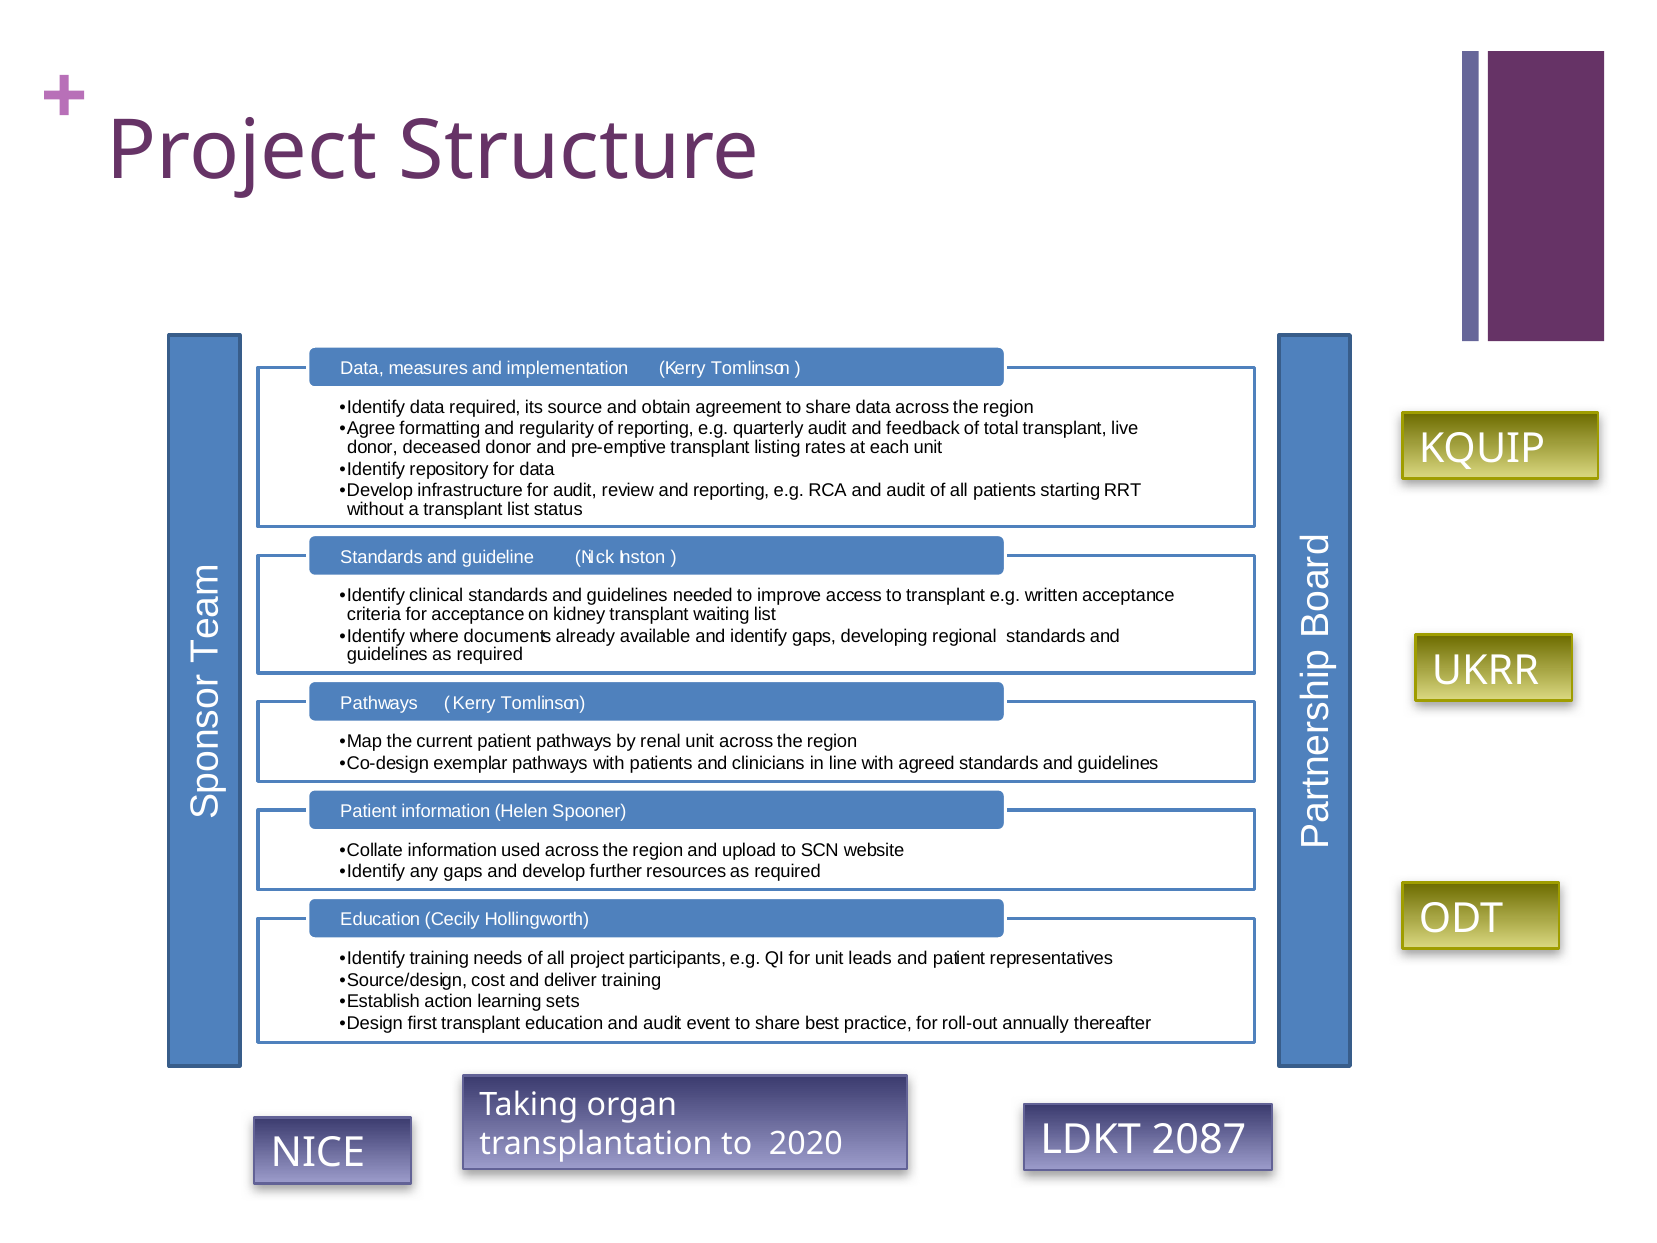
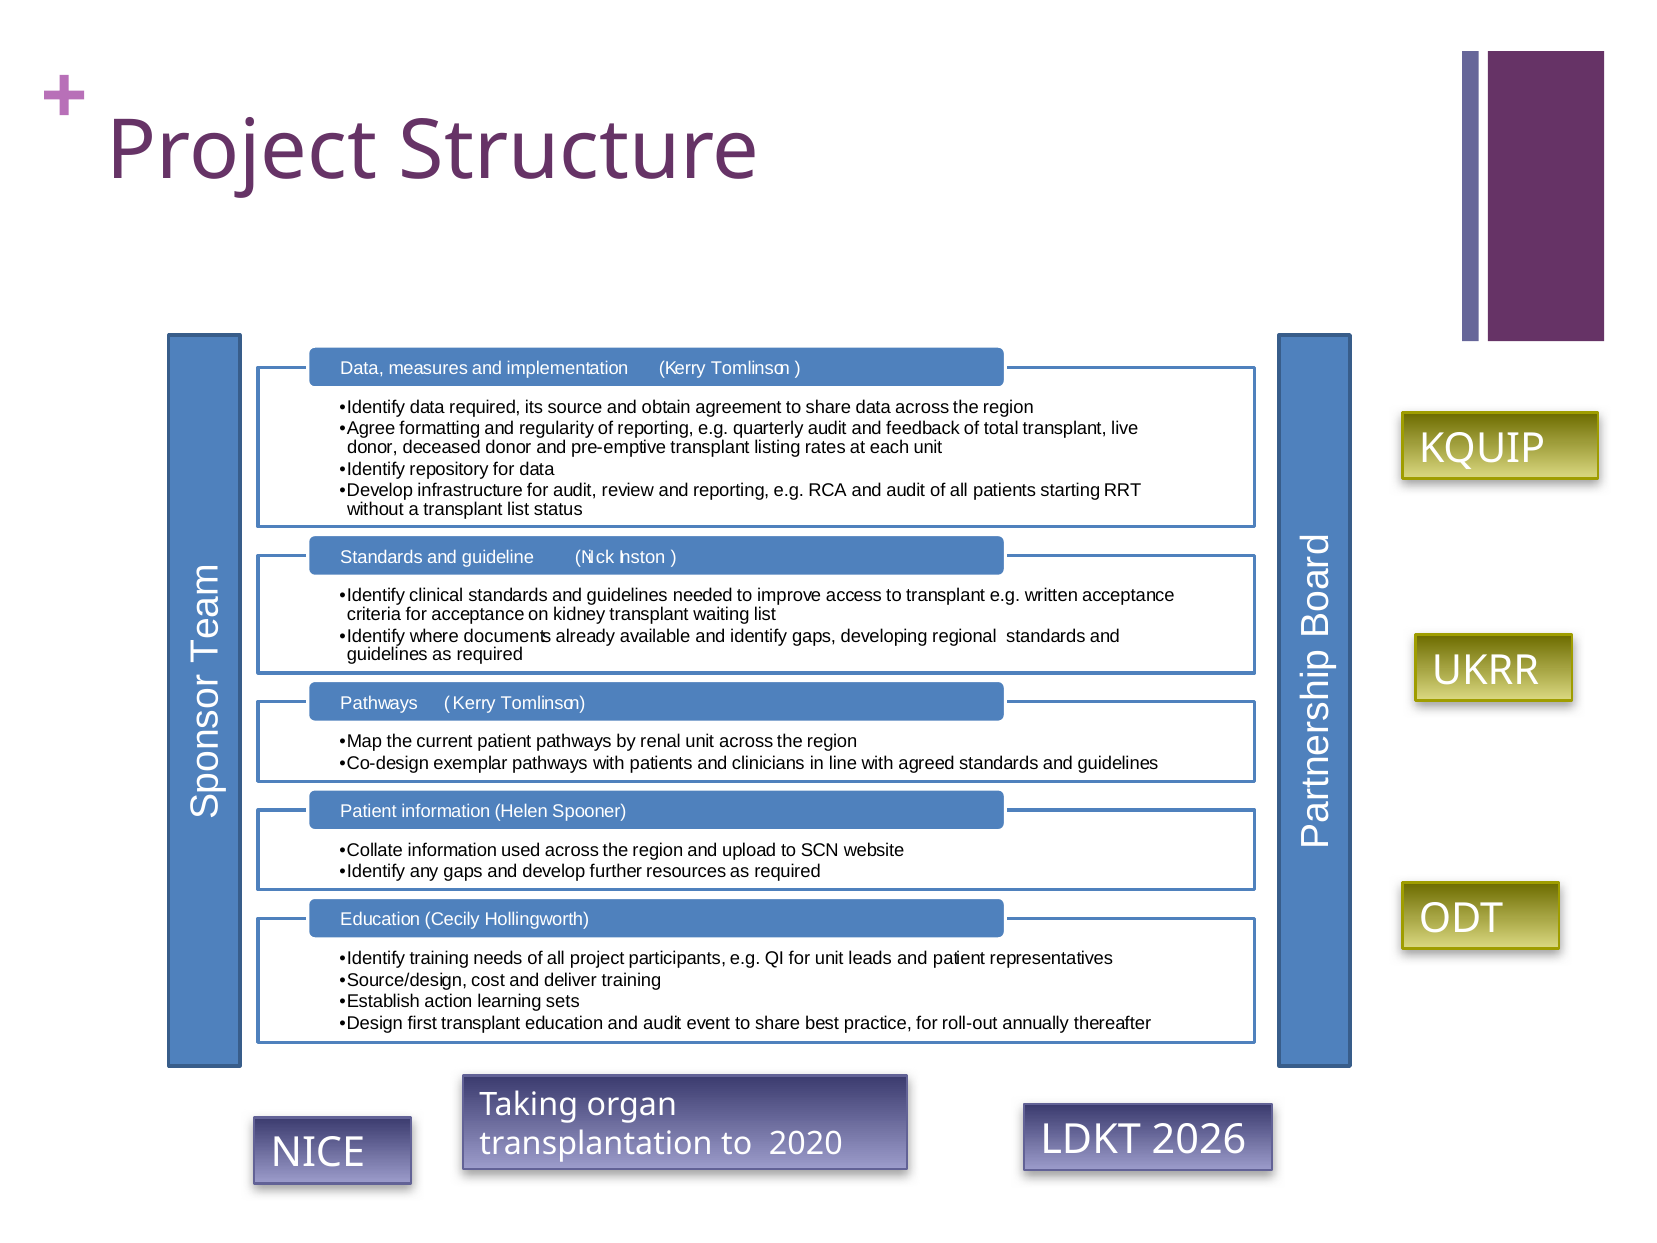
2087: 2087 -> 2026
